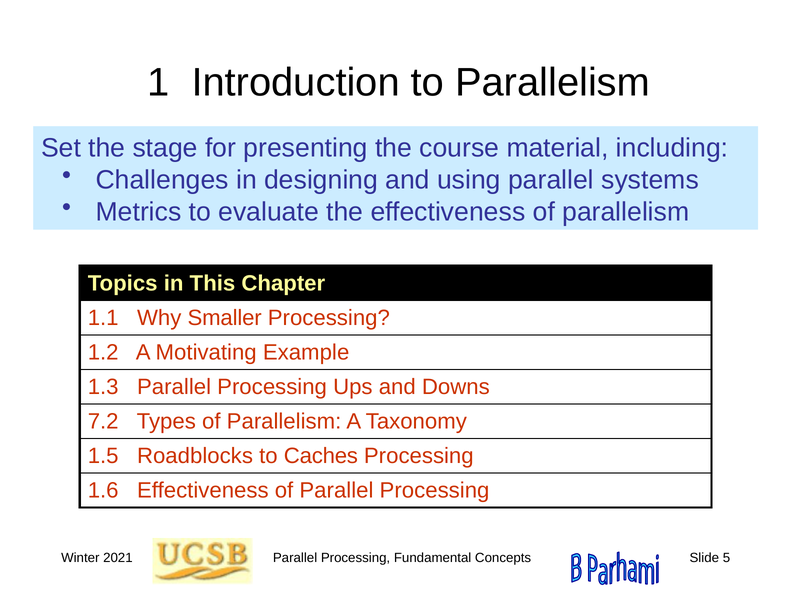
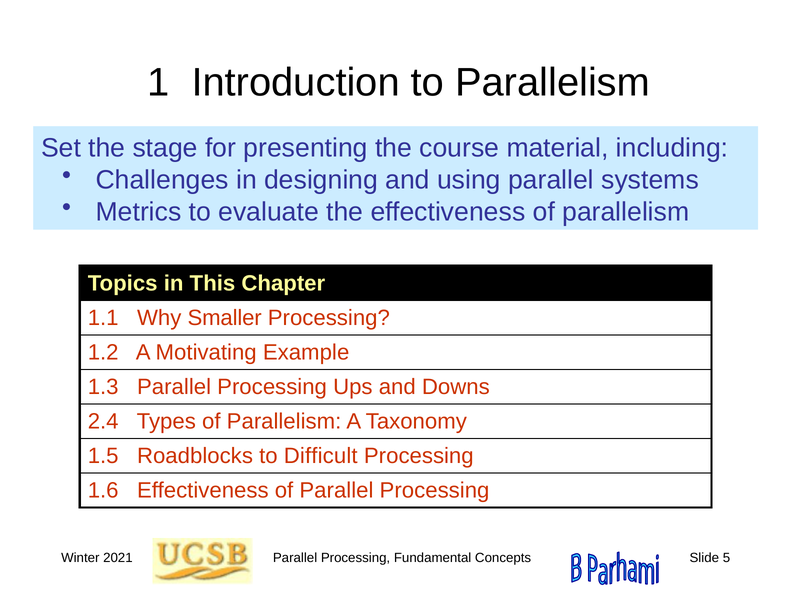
7.2: 7.2 -> 2.4
Caches: Caches -> Difficult
